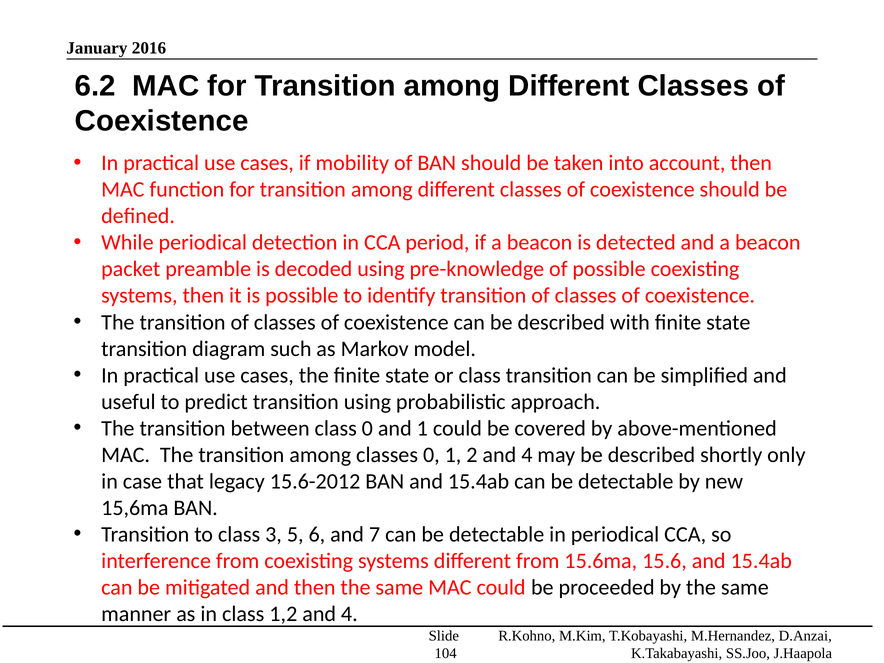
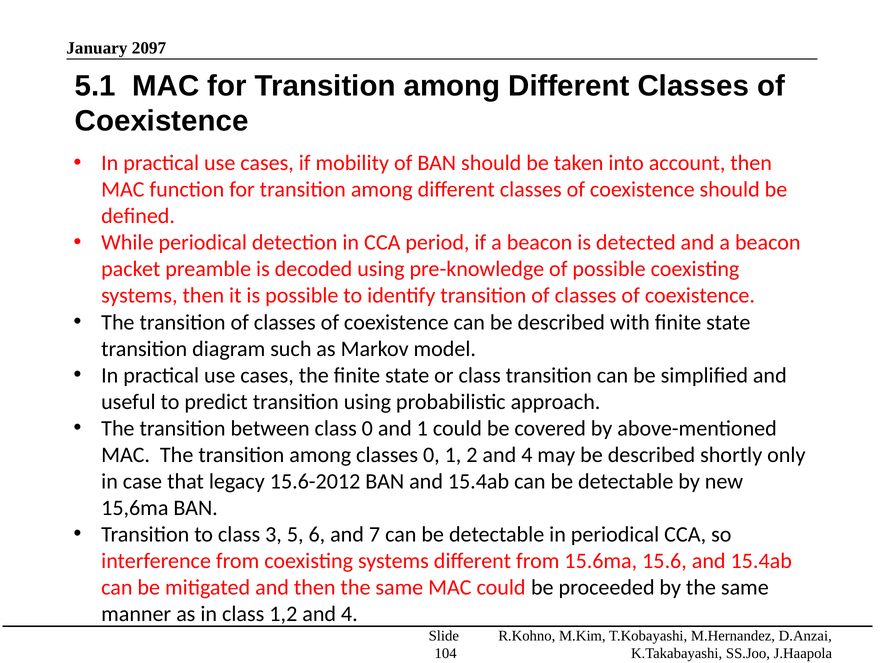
2016: 2016 -> 2097
6.2: 6.2 -> 5.1
